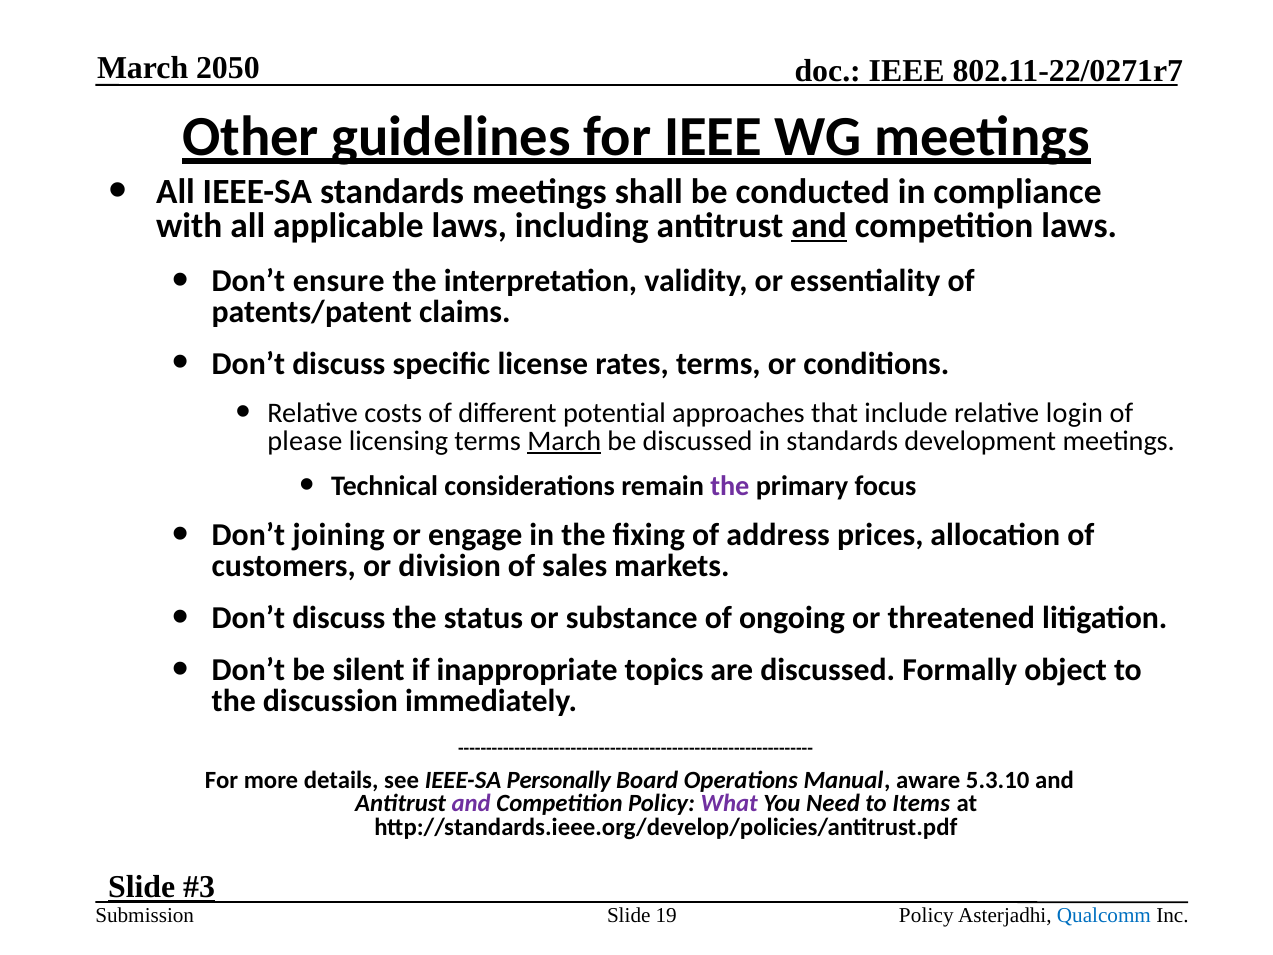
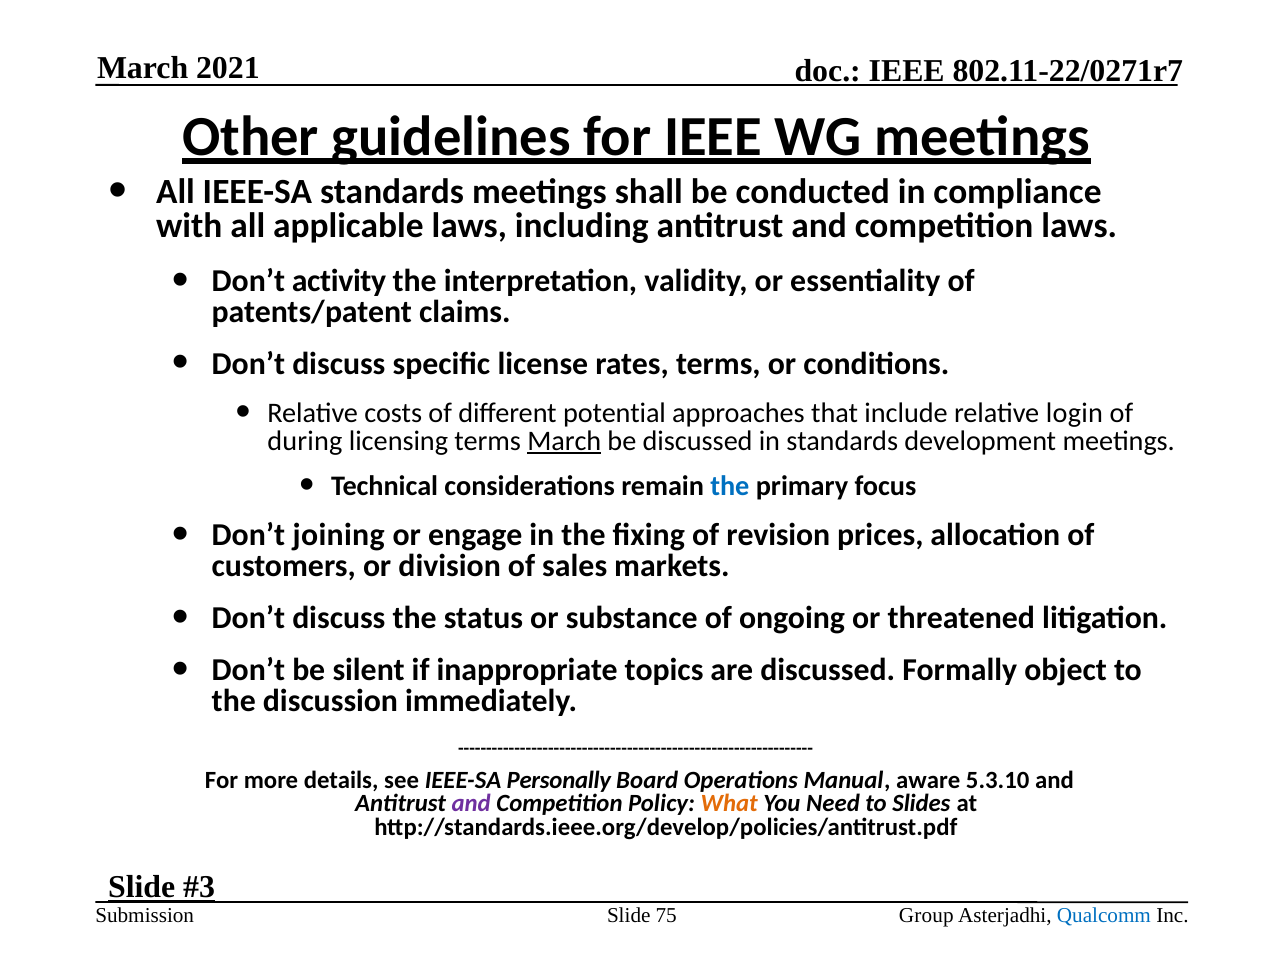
2050: 2050 -> 2021
and at (819, 226) underline: present -> none
ensure: ensure -> activity
please: please -> during
the at (730, 486) colour: purple -> blue
address: address -> revision
What colour: purple -> orange
Items: Items -> Slides
19: 19 -> 75
Policy at (926, 916): Policy -> Group
